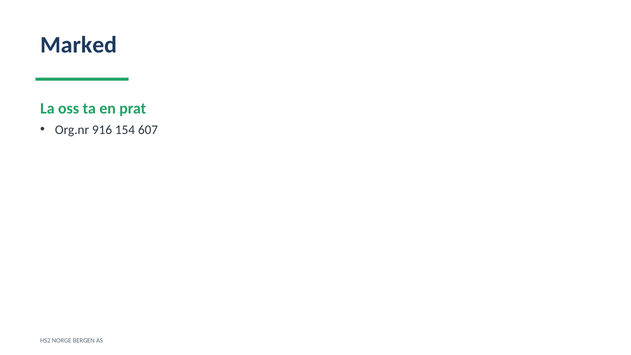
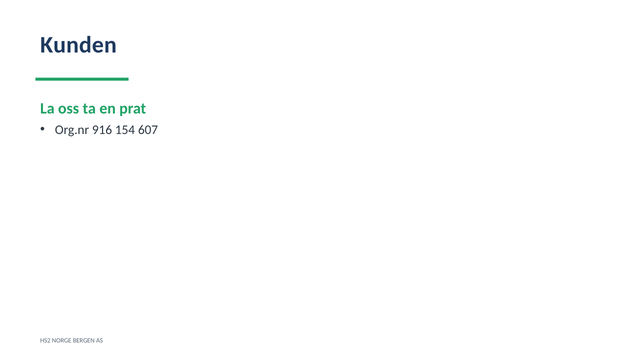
Marked: Marked -> Kunden
